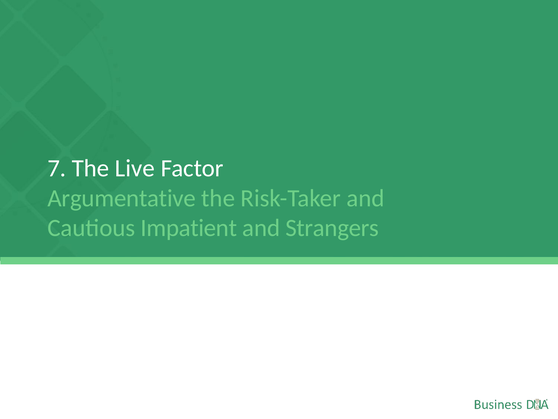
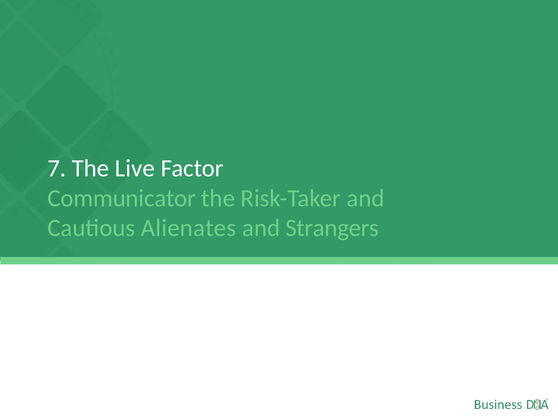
Argumentative: Argumentative -> Communicator
Impatient: Impatient -> Alienates
